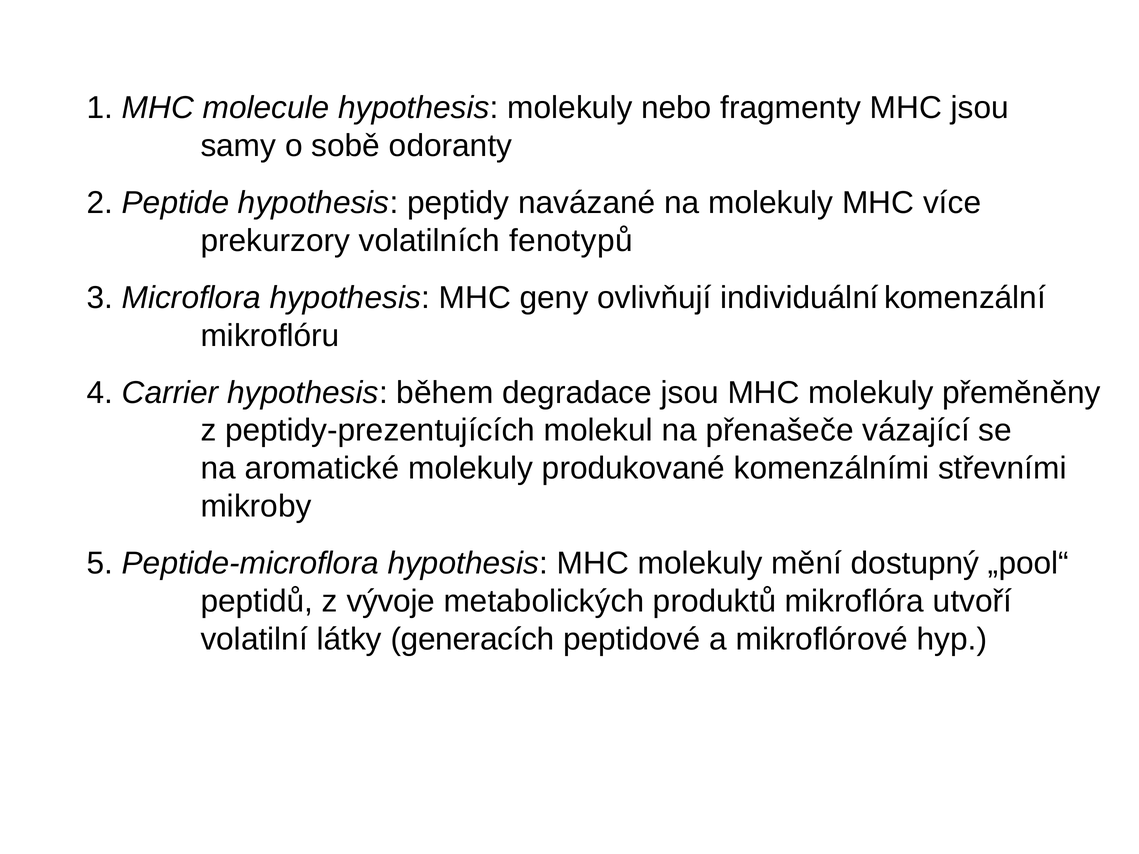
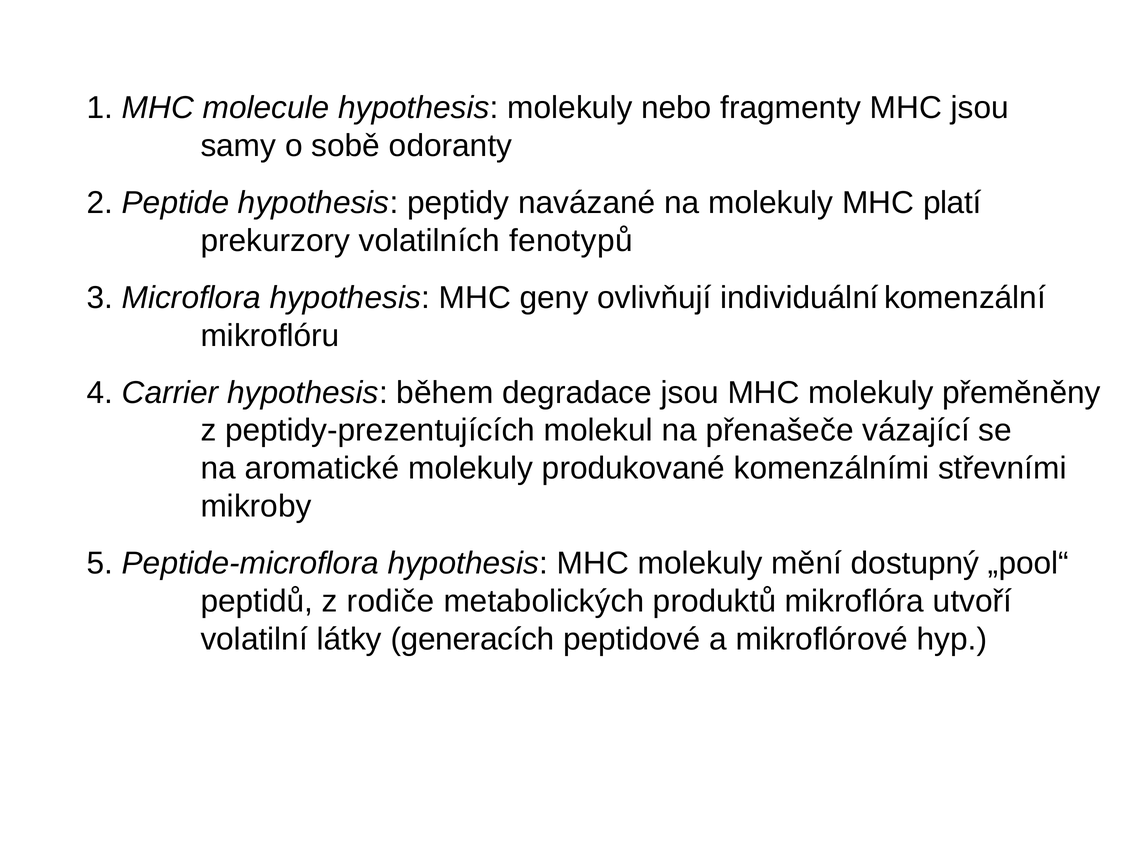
více: více -> platí
vývoje: vývoje -> rodiče
